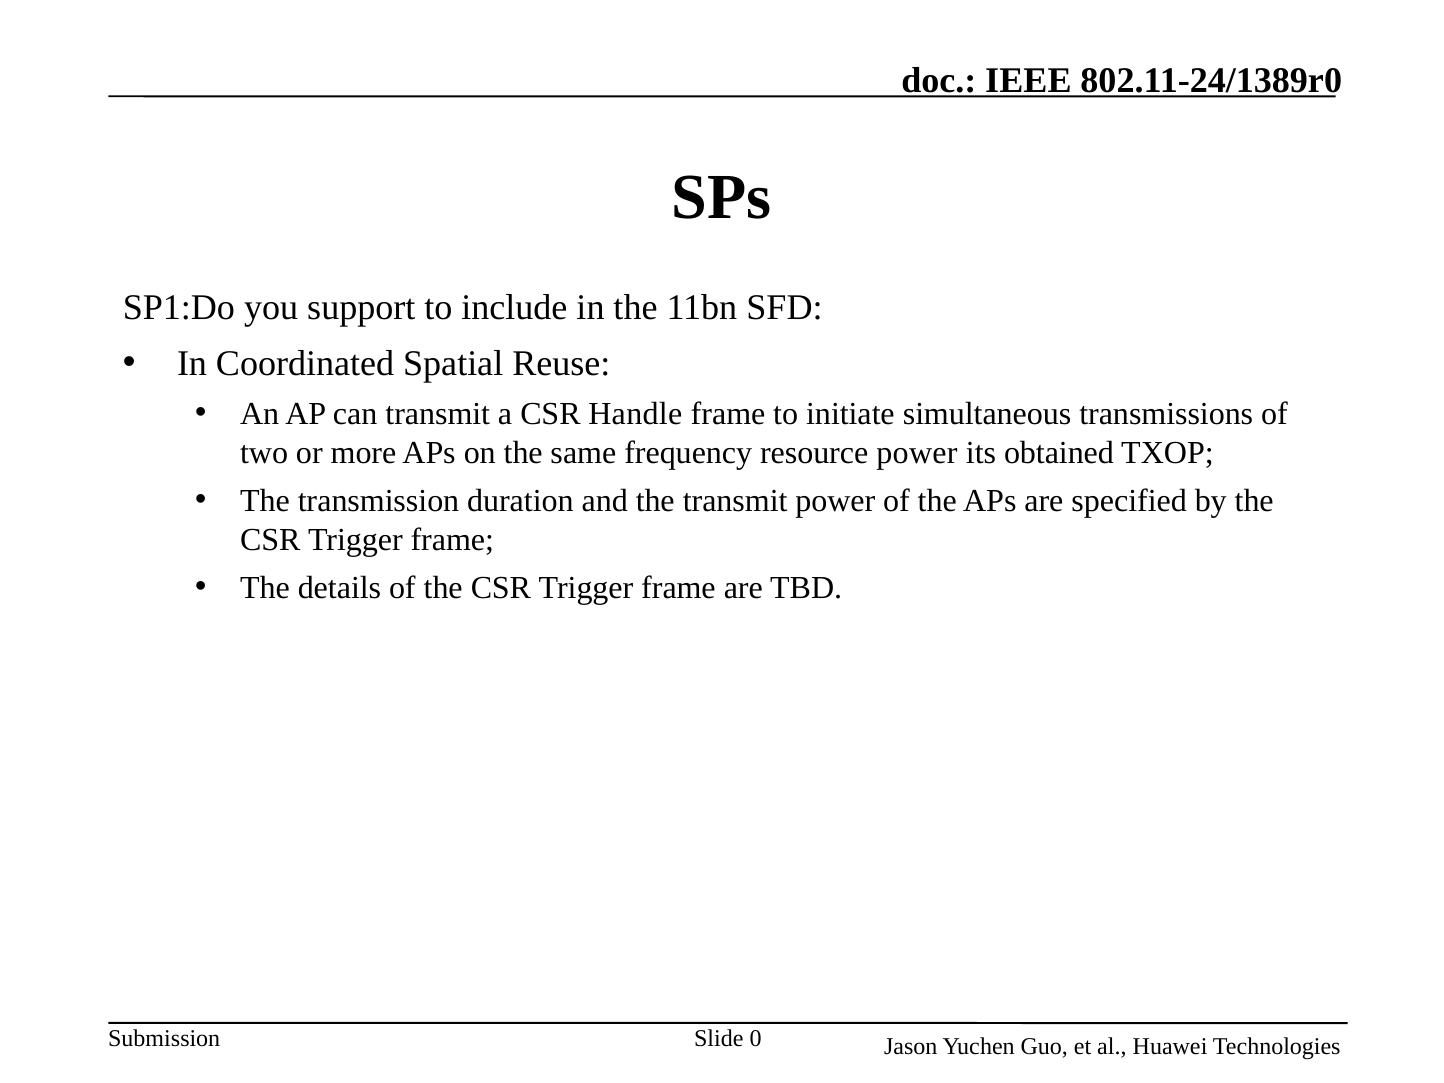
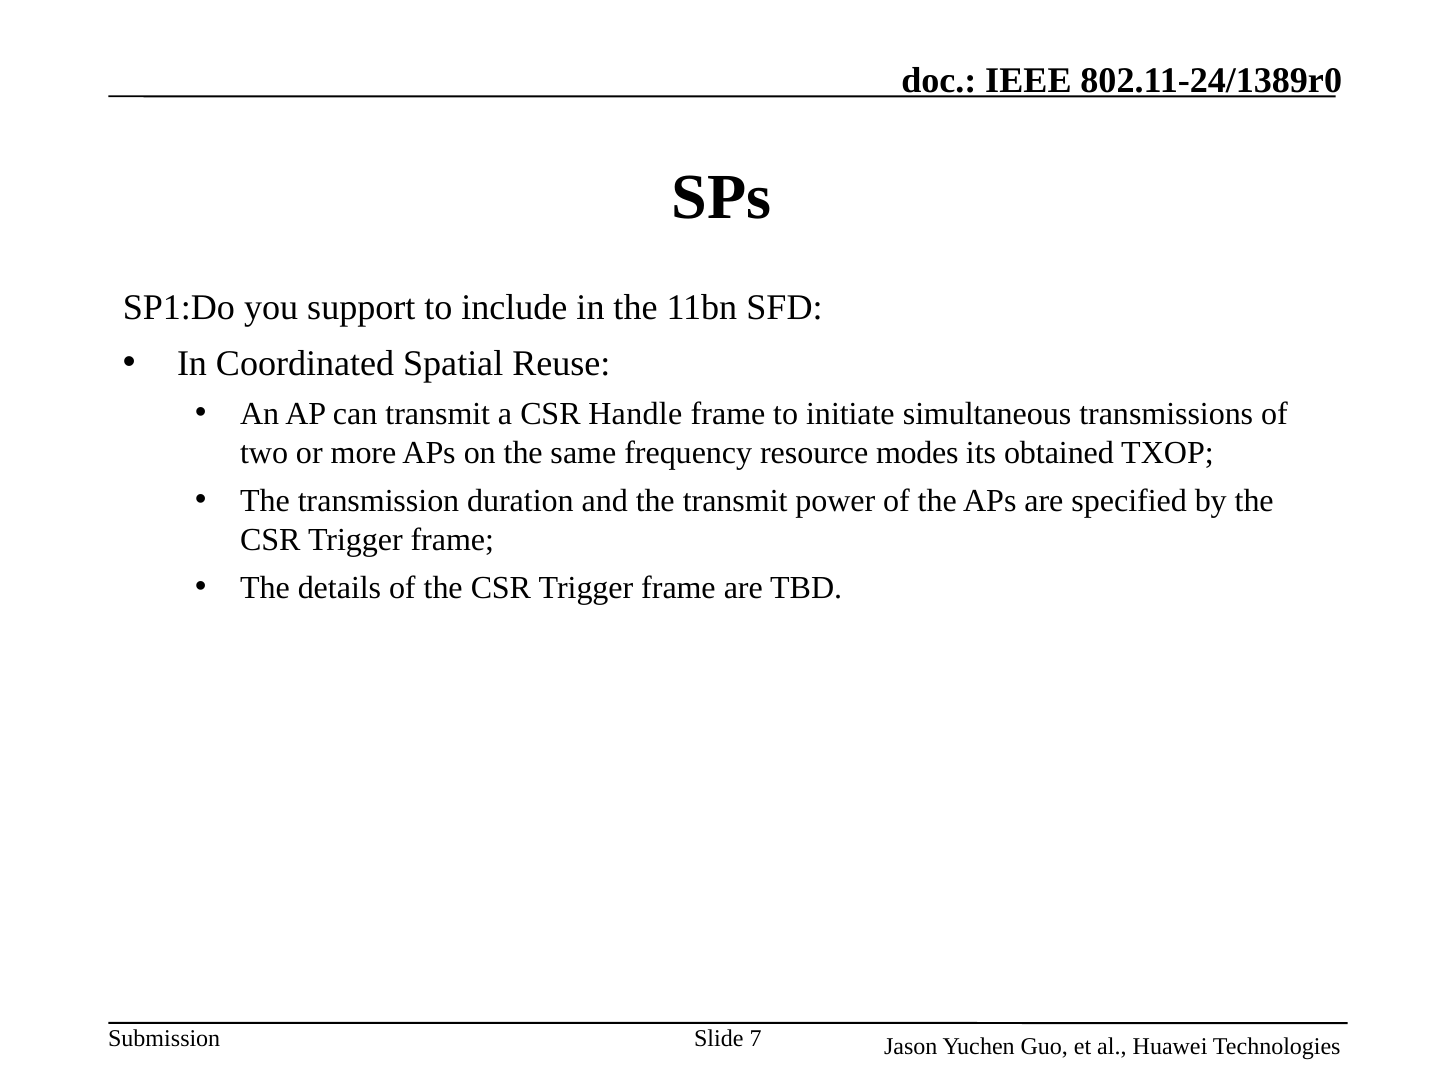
resource power: power -> modes
0: 0 -> 7
